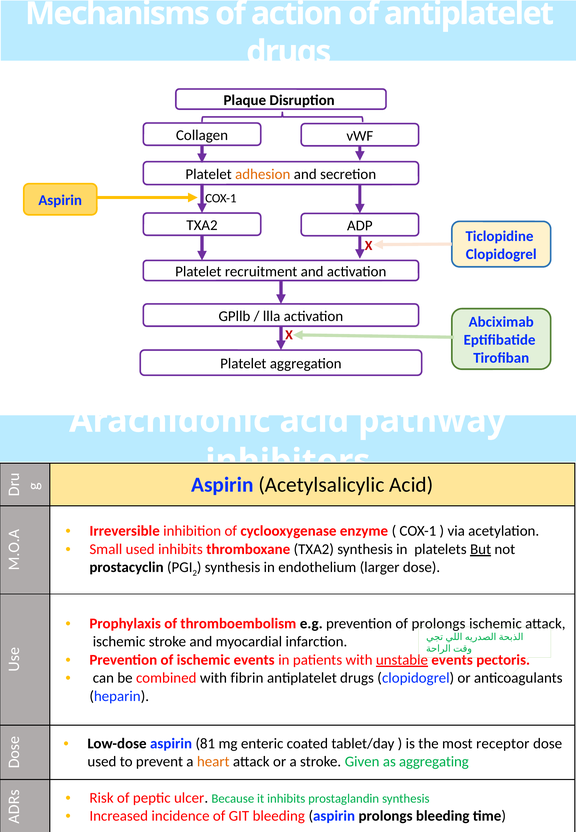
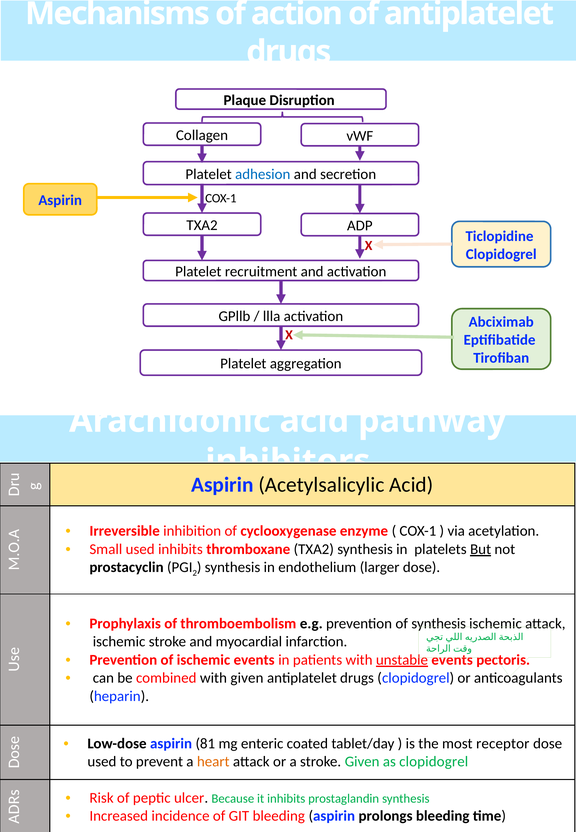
adhesion colour: orange -> blue
of prolongs: prolongs -> synthesis
with fibrin: fibrin -> given
as aggregating: aggregating -> clopidogrel
